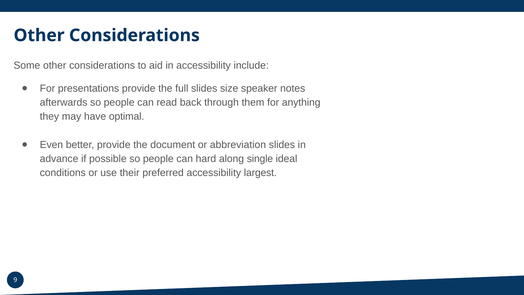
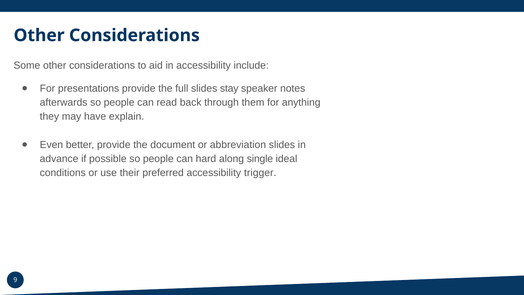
size: size -> stay
optimal: optimal -> explain
largest: largest -> trigger
